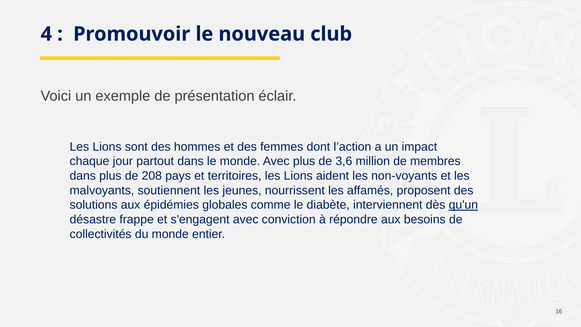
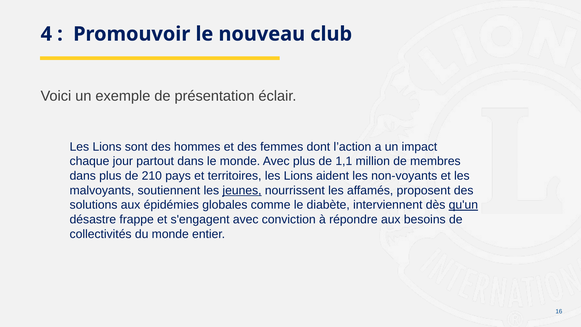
3,6: 3,6 -> 1,1
208: 208 -> 210
jeunes underline: none -> present
